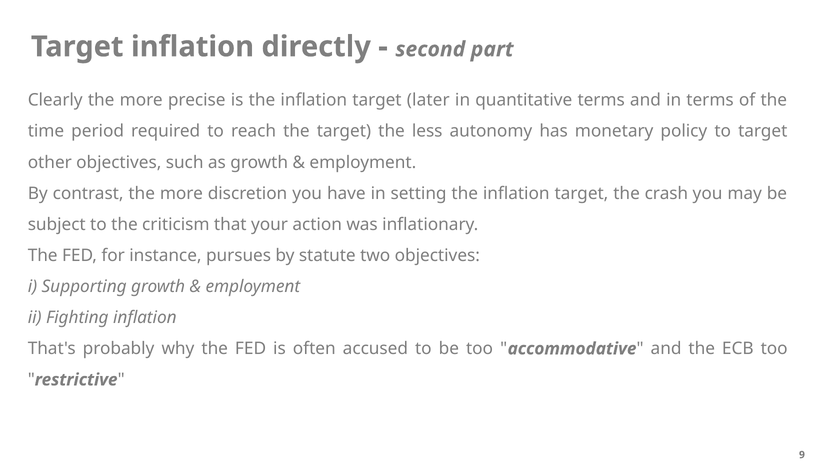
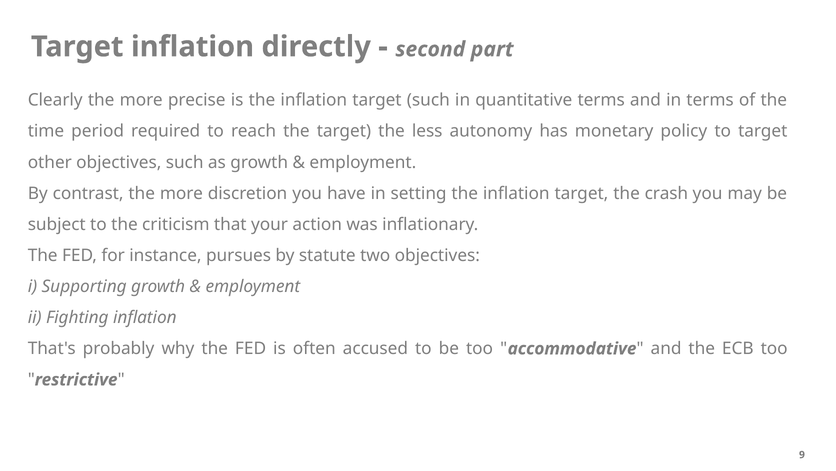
target later: later -> such
